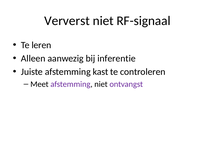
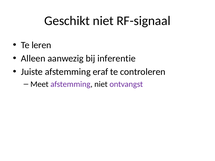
Ververst: Ververst -> Geschikt
kast: kast -> eraf
